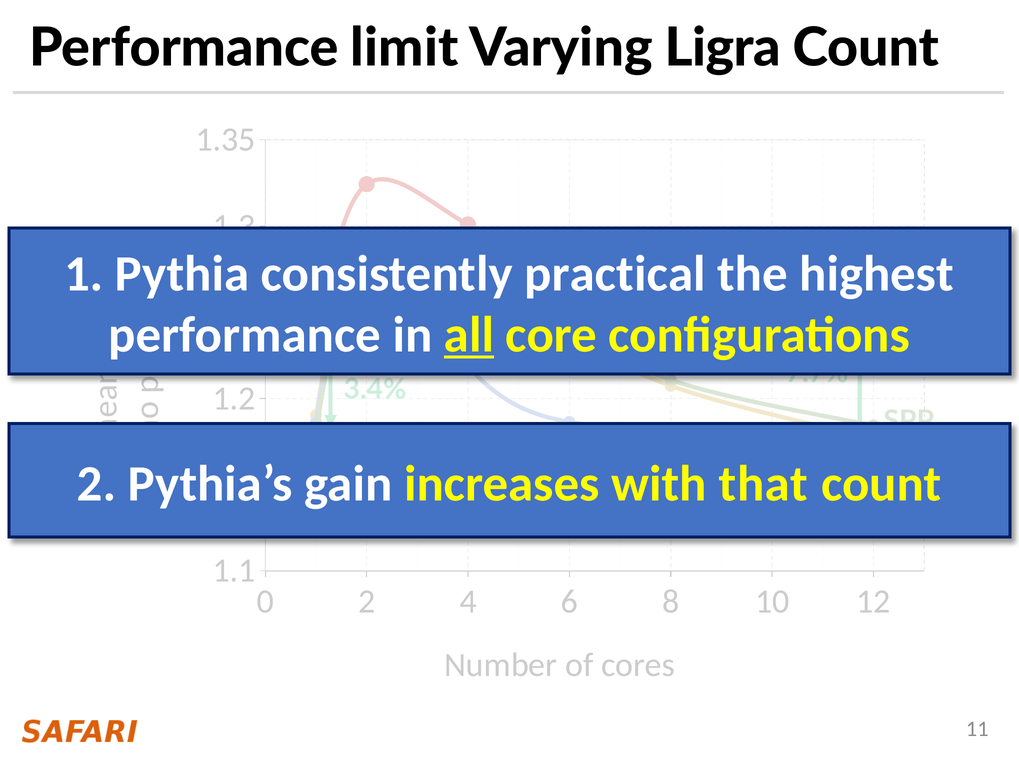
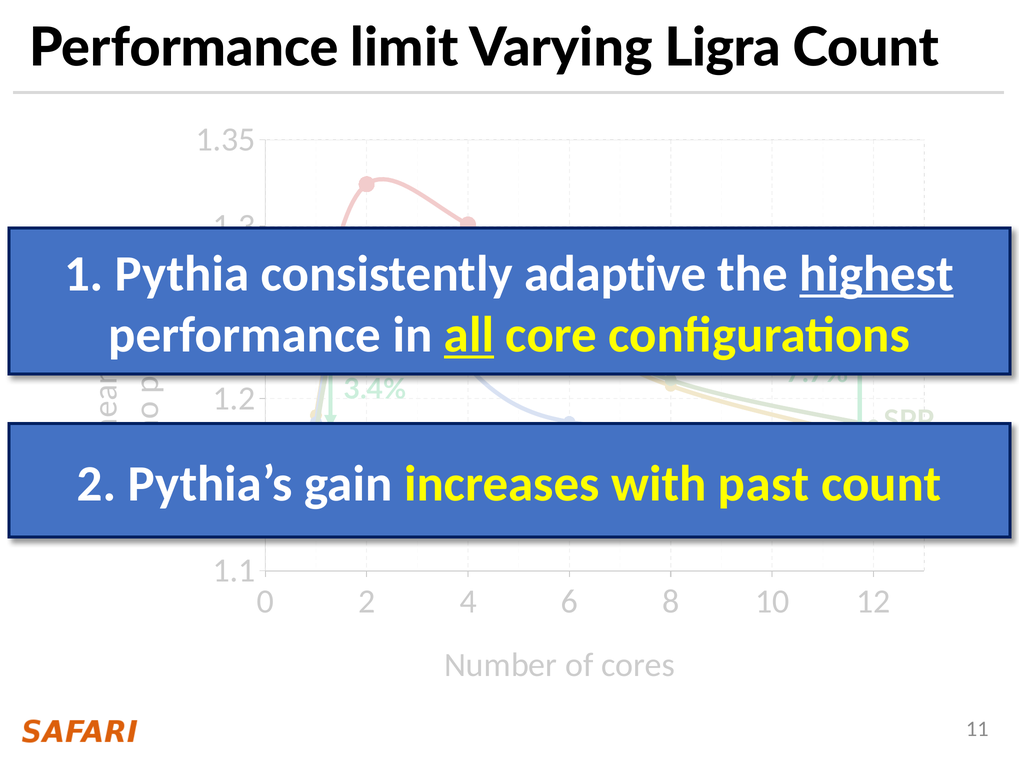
practical: practical -> adaptive
highest underline: none -> present
that: that -> past
